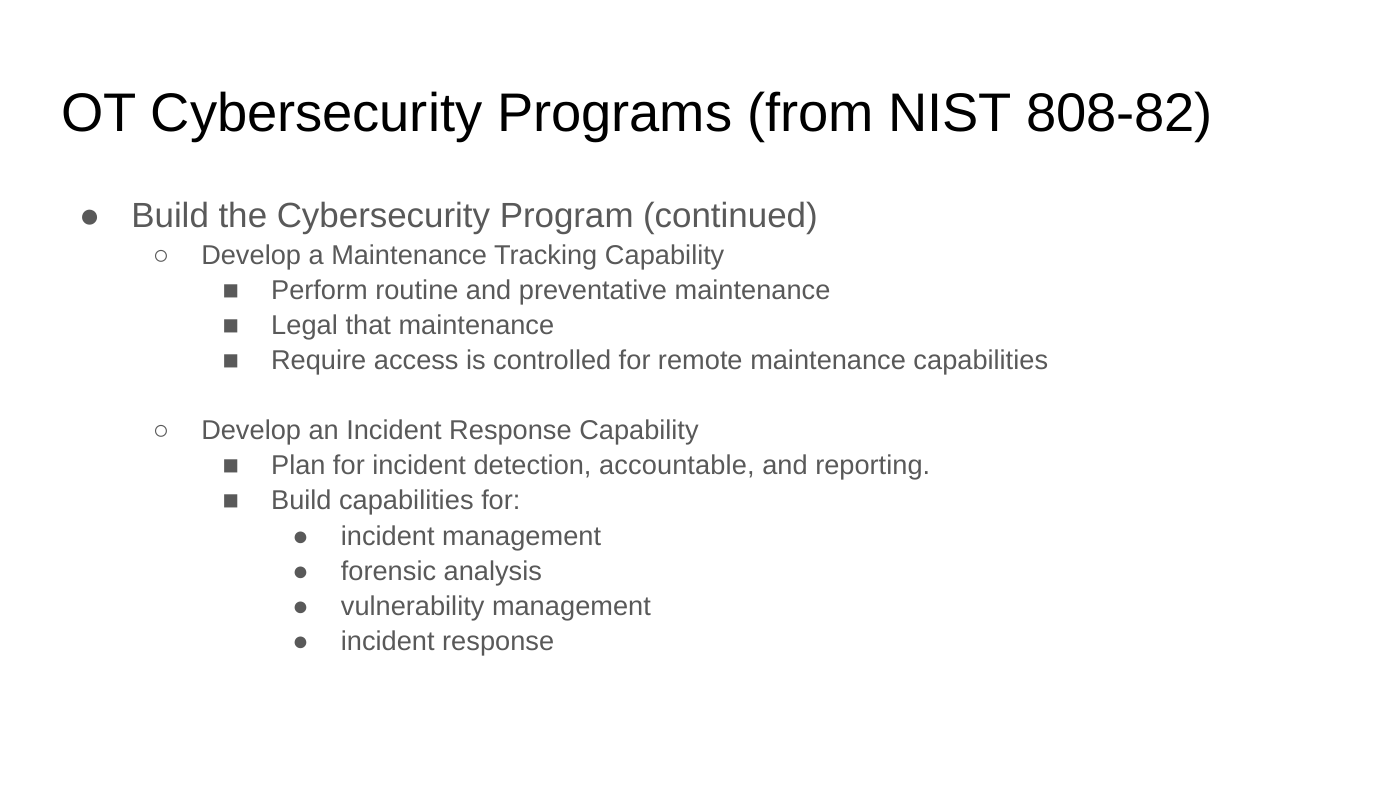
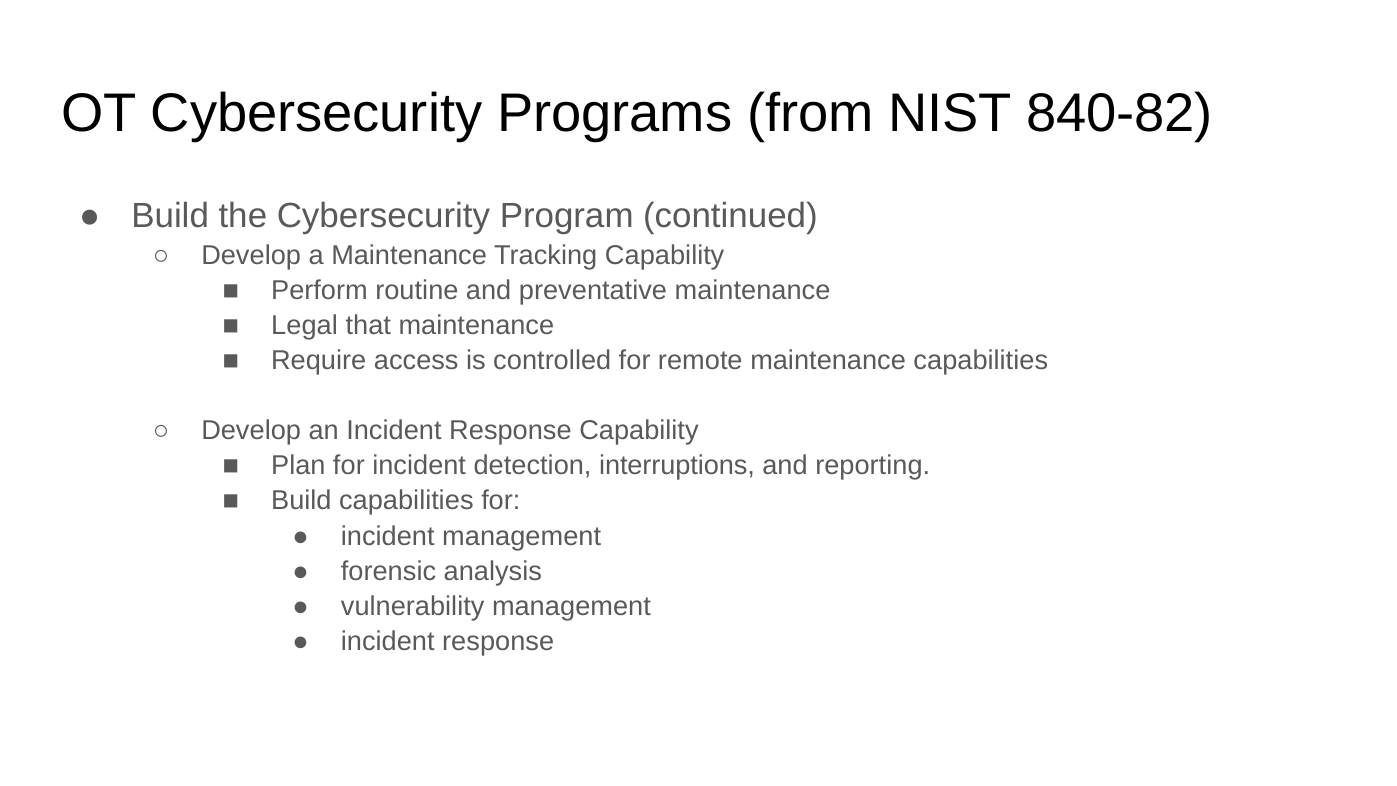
808-82: 808-82 -> 840-82
accountable: accountable -> interruptions
